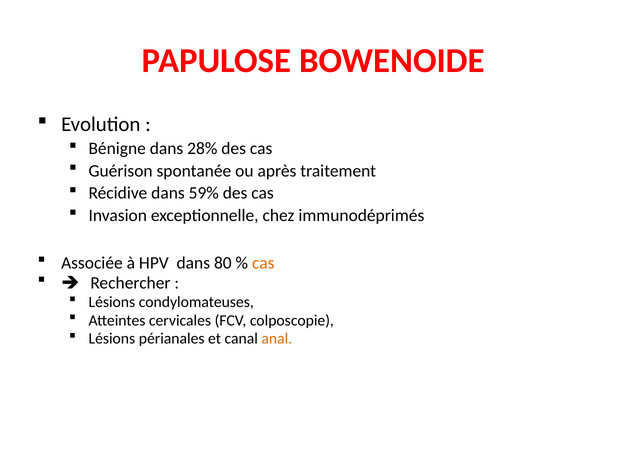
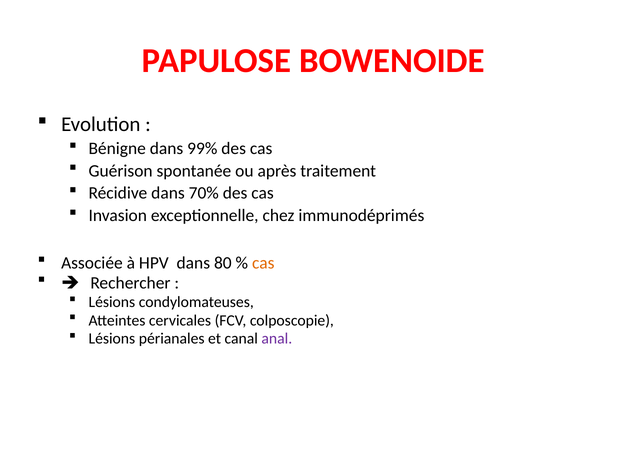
28%: 28% -> 99%
59%: 59% -> 70%
anal colour: orange -> purple
